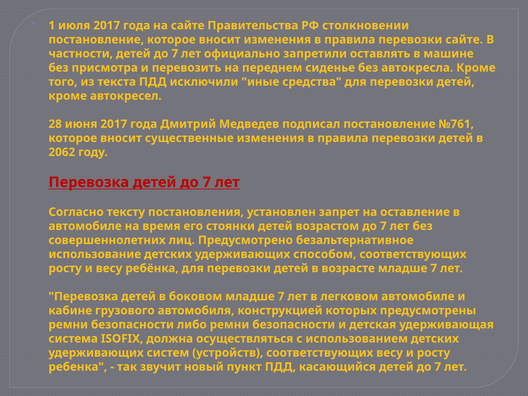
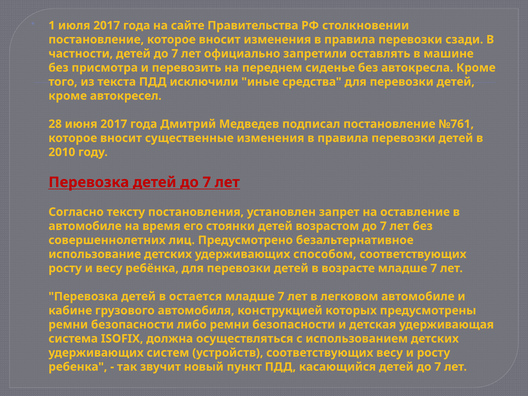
перевозки сайте: сайте -> сзади
2062: 2062 -> 2010
боковом: боковом -> остается
